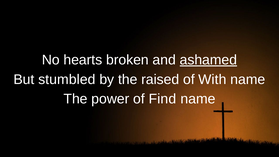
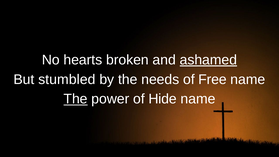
raised: raised -> needs
With: With -> Free
The at (76, 99) underline: none -> present
Find: Find -> Hide
